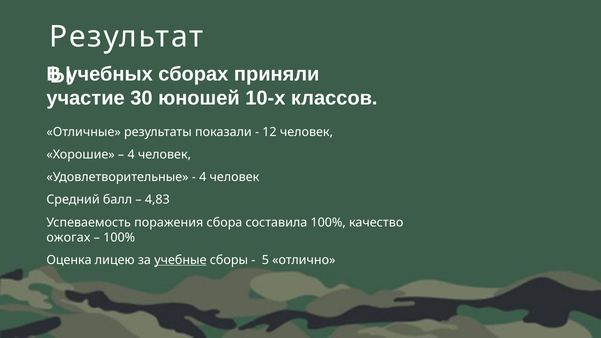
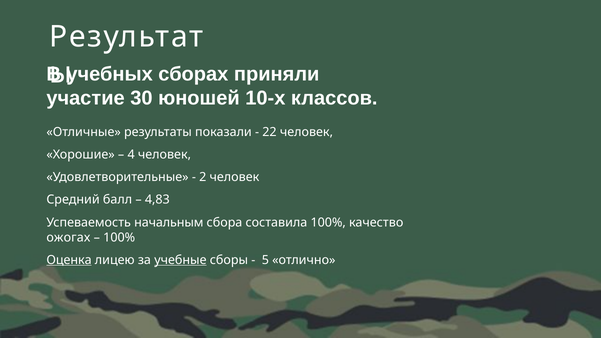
12: 12 -> 22
4 at (203, 177): 4 -> 2
поражения: поражения -> начальным
Оценка underline: none -> present
